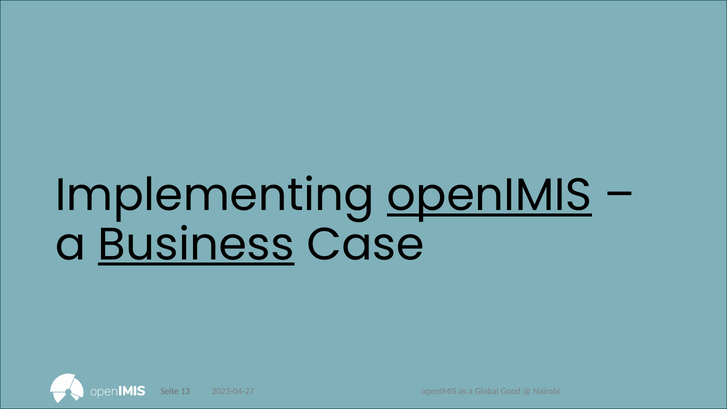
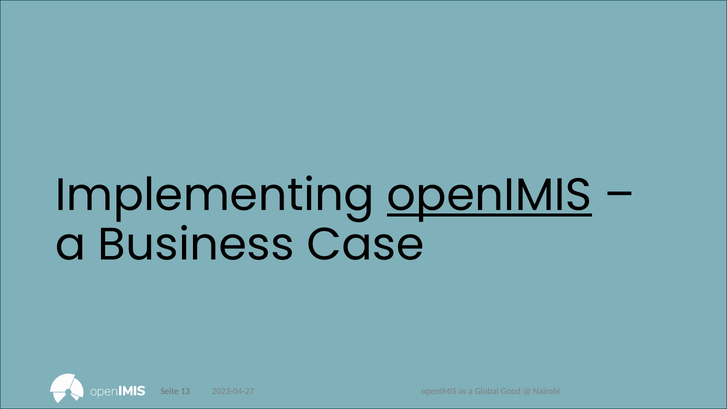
Business underline: present -> none
